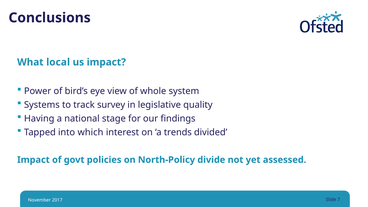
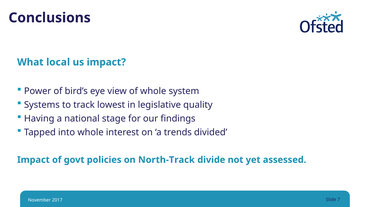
survey: survey -> lowest
into which: which -> whole
North-Policy: North-Policy -> North-Track
